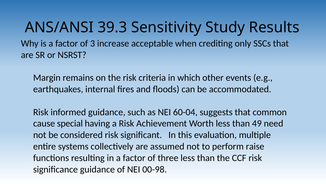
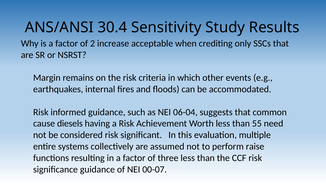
39.3: 39.3 -> 30.4
3: 3 -> 2
60-04: 60-04 -> 06-04
special: special -> diesels
49: 49 -> 55
00-98: 00-98 -> 00-07
